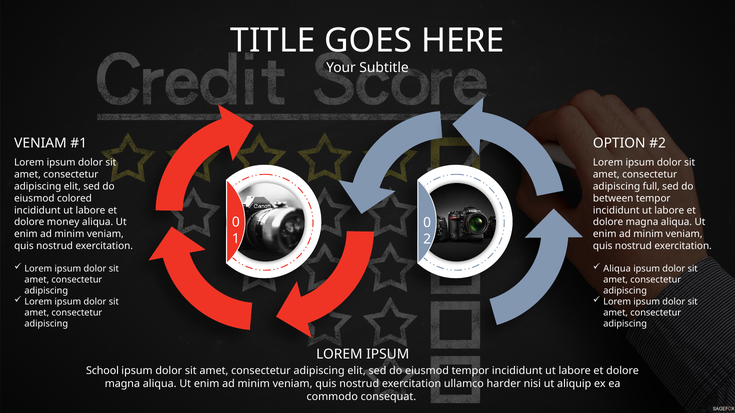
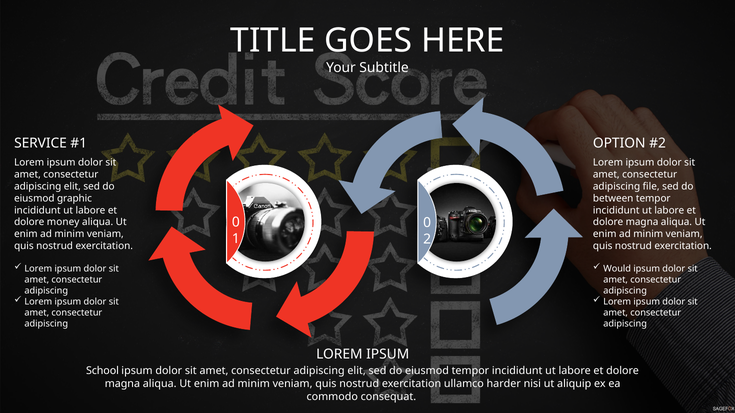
VENIAM at (40, 143): VENIAM -> SERVICE
full: full -> file
colored: colored -> graphic
Aliqua at (617, 269): Aliqua -> Would
